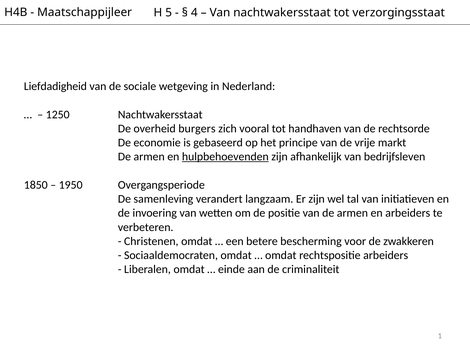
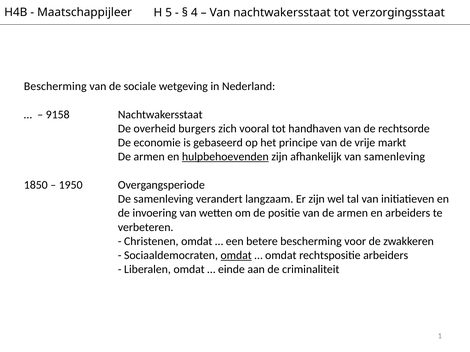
Liefdadigheid at (55, 86): Liefdadigheid -> Bescherming
1250: 1250 -> 9158
van bedrijfsleven: bedrijfsleven -> samenleving
omdat at (236, 256) underline: none -> present
